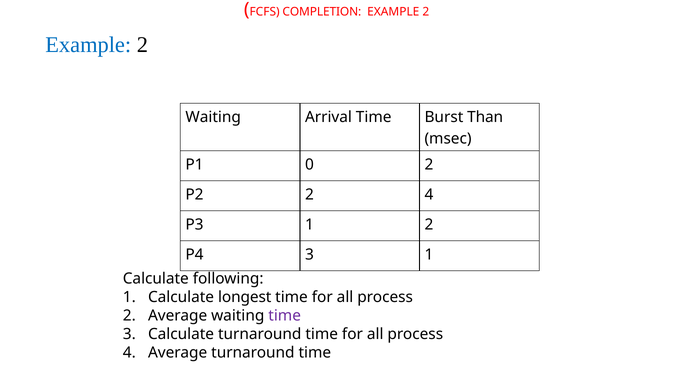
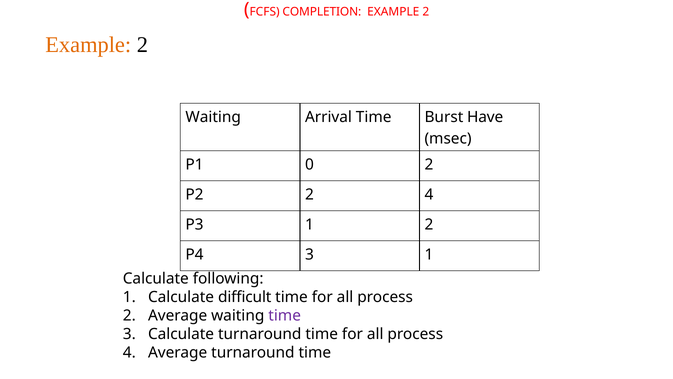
Example at (88, 45) colour: blue -> orange
Than: Than -> Have
longest: longest -> difficult
